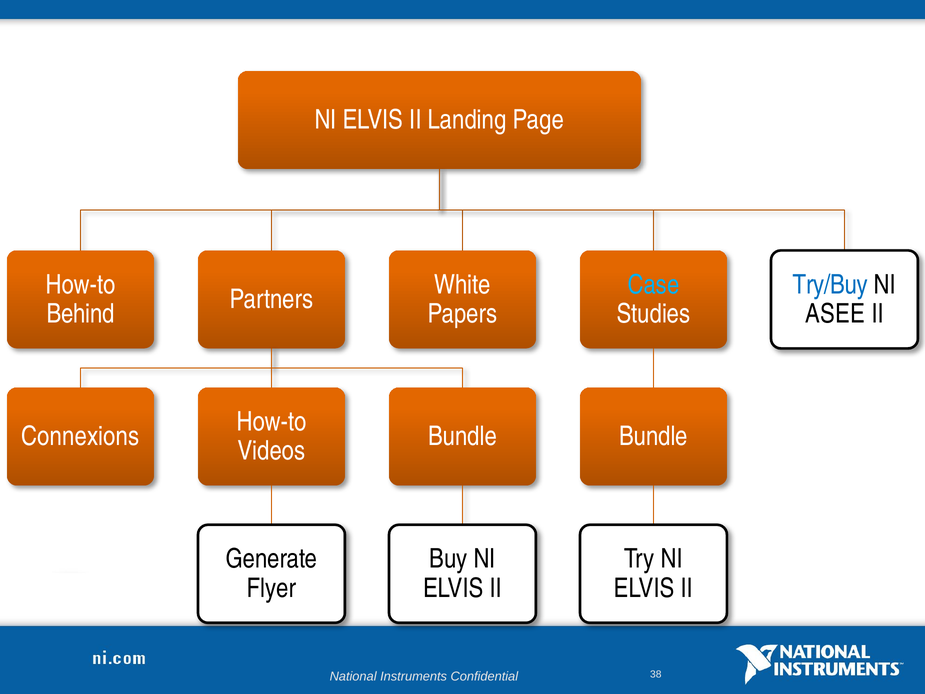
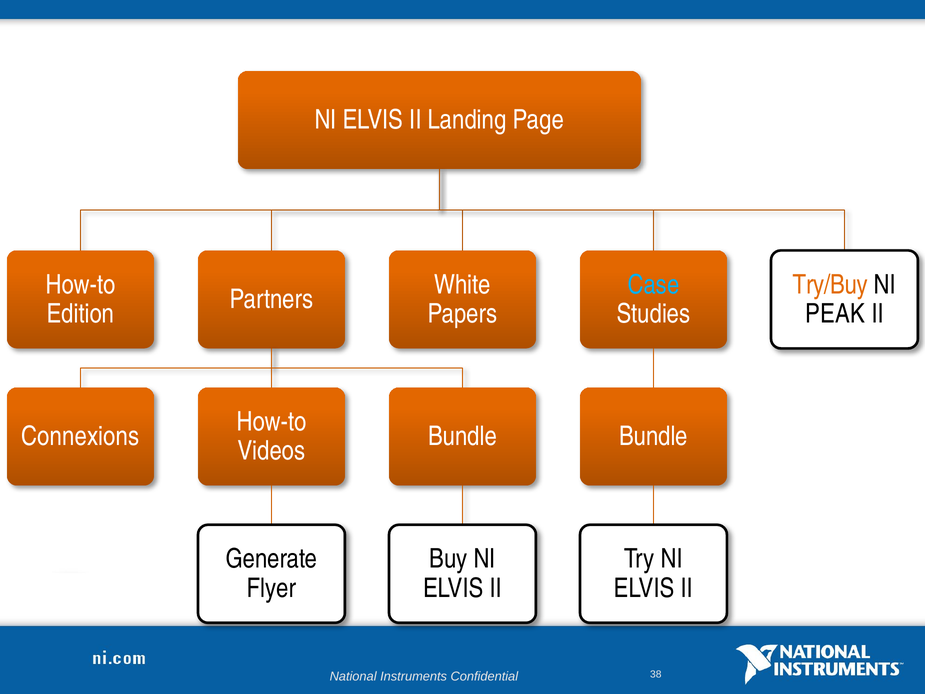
Try/Buy colour: blue -> orange
Behind: Behind -> Edition
ASEE: ASEE -> PEAK
